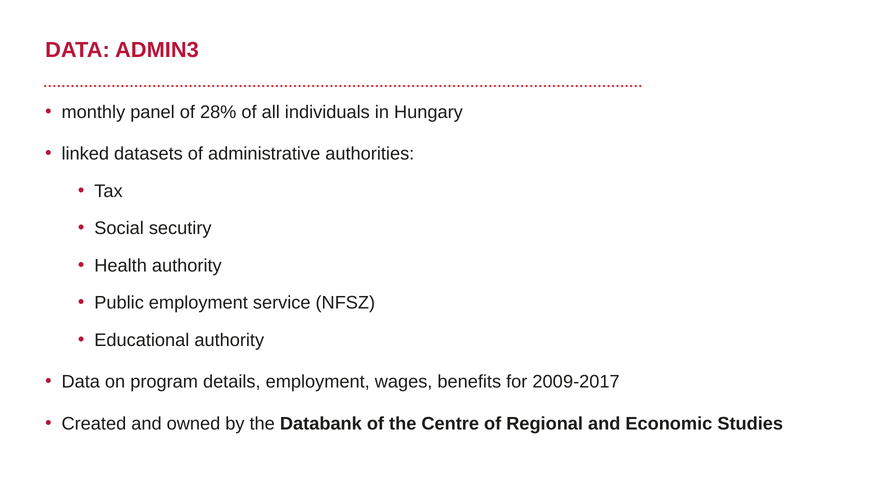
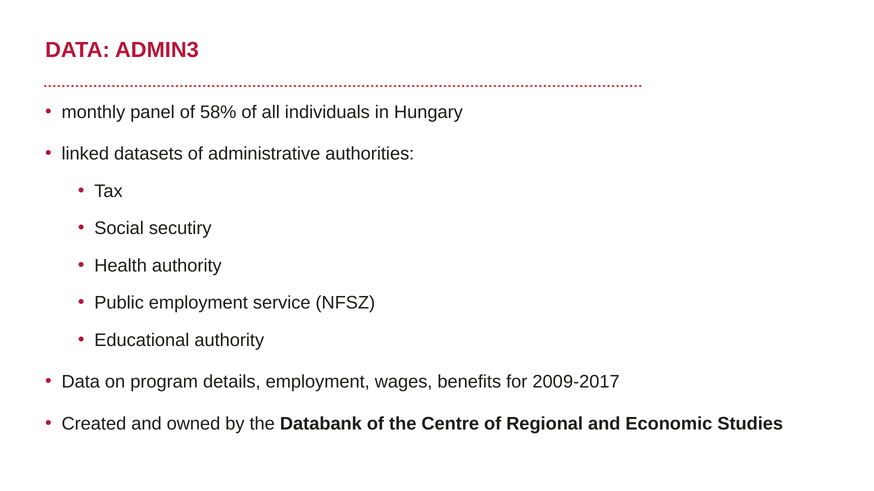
28%: 28% -> 58%
